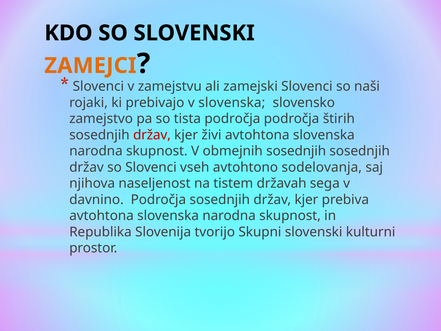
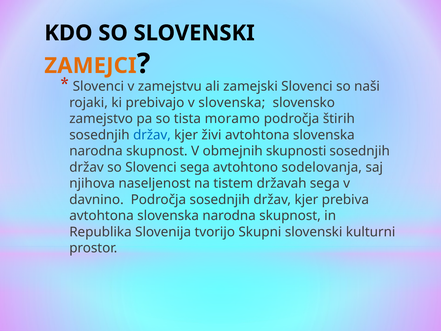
tista področja: področja -> moramo
držav at (152, 135) colour: red -> blue
obmejnih sosednjih: sosednjih -> skupnosti
Slovenci vseh: vseh -> sega
